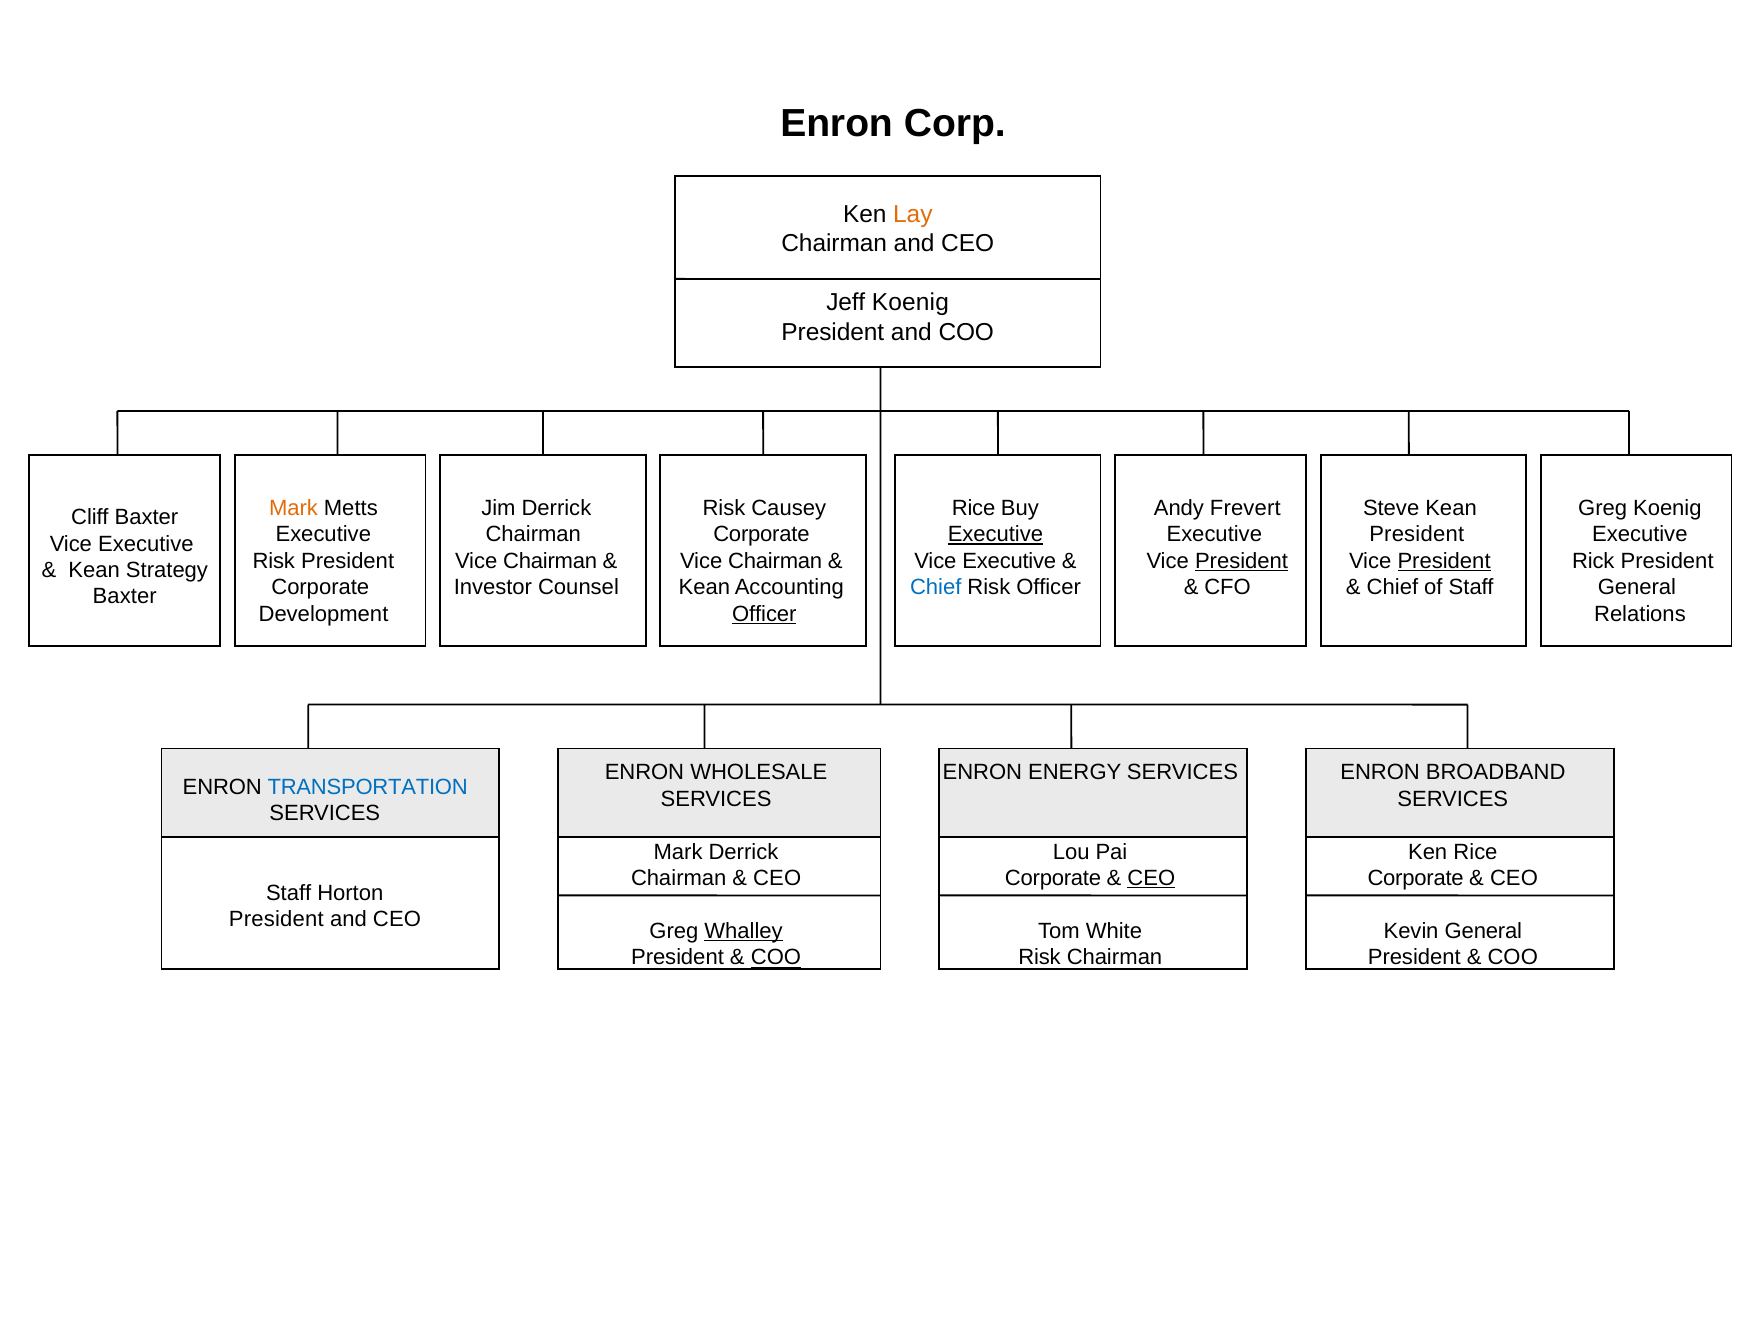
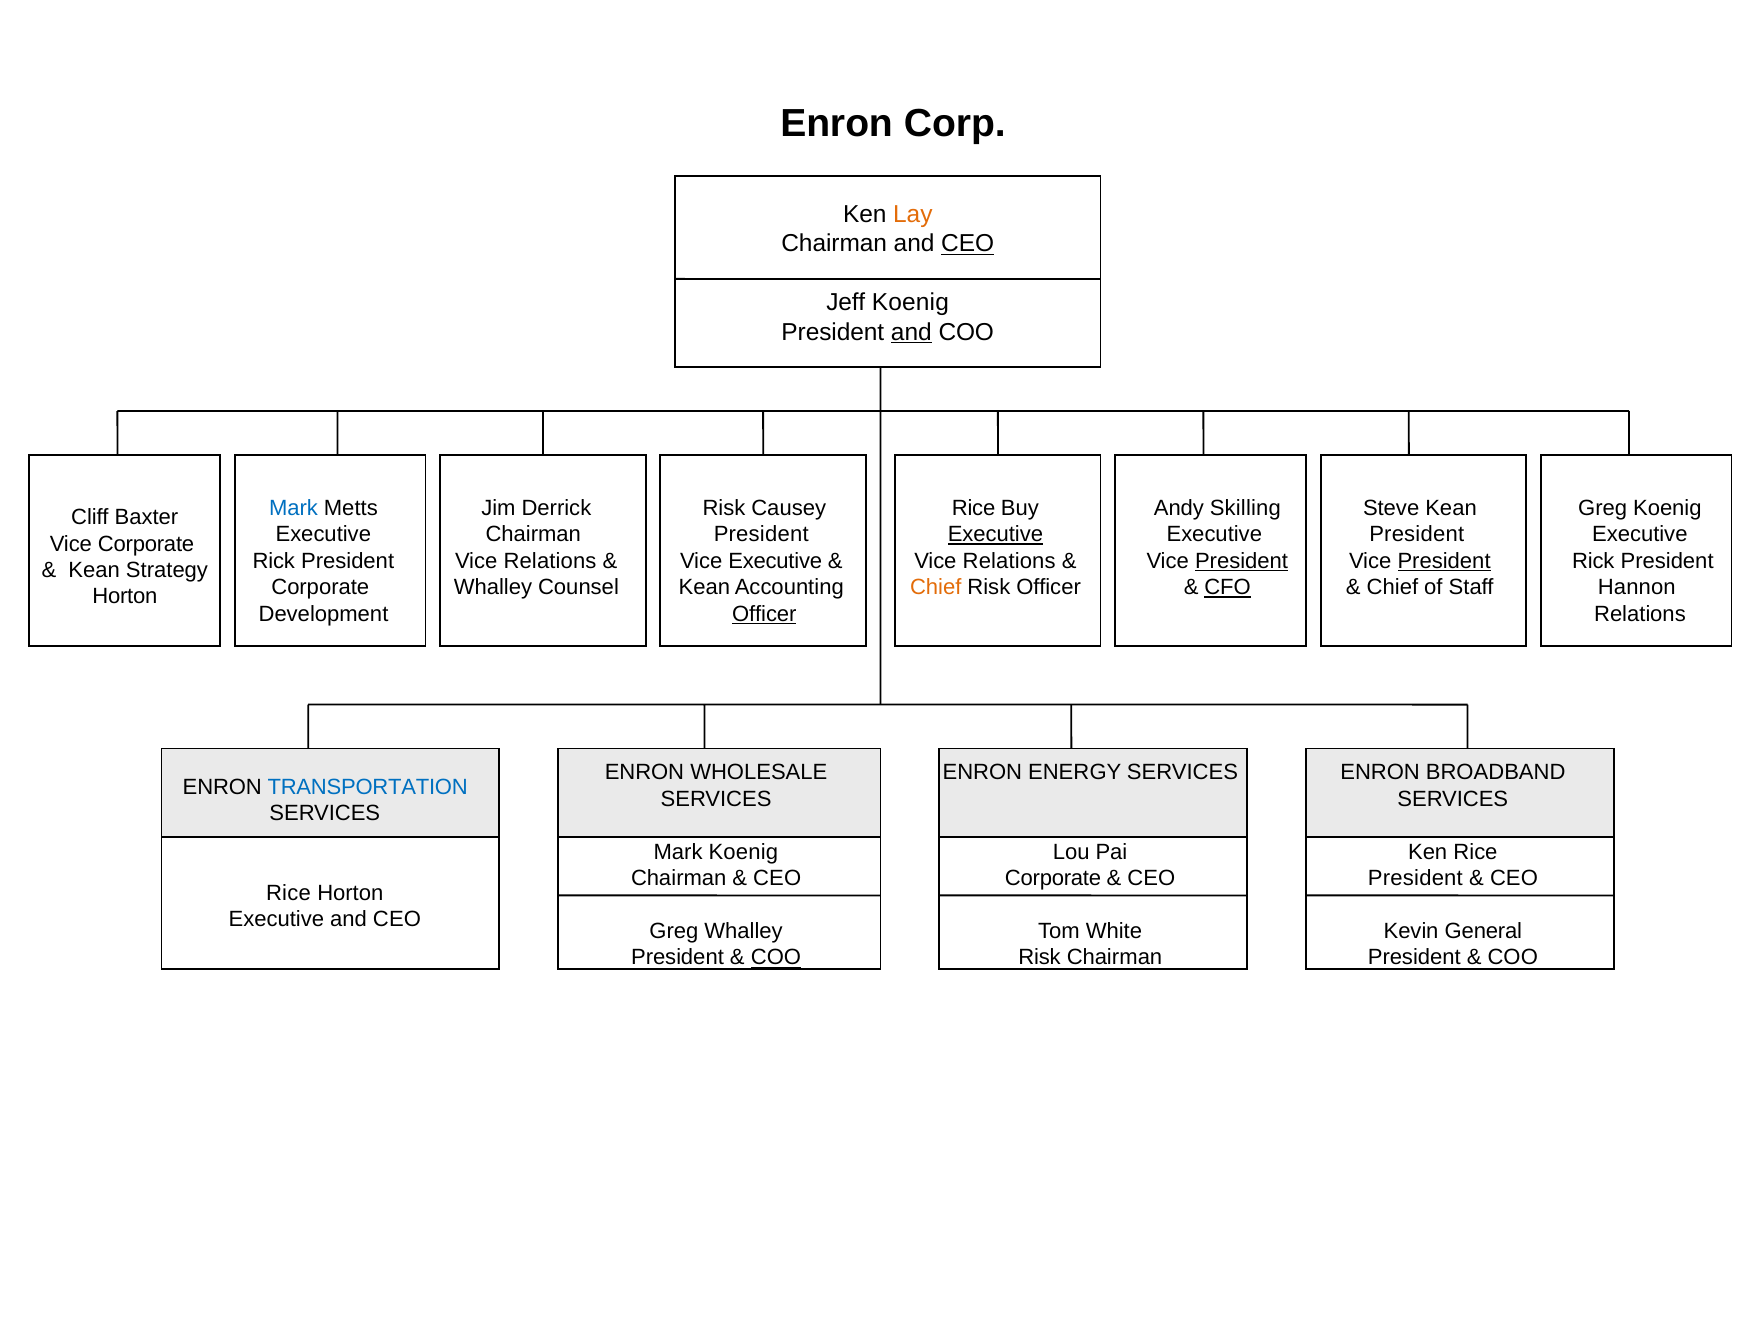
CEO at (968, 244) underline: none -> present
and at (911, 332) underline: none -> present
Mark at (294, 508) colour: orange -> blue
Frevert: Frevert -> Skilling
Corporate at (761, 534): Corporate -> President
Executive at (146, 544): Executive -> Corporate
Risk at (274, 561): Risk -> Rick
Chairman at (550, 561): Chairman -> Relations
Chairman at (775, 561): Chairman -> Executive
Executive at (1009, 561): Executive -> Relations
Investor at (493, 587): Investor -> Whalley
Chief at (936, 587) colour: blue -> orange
CFO underline: none -> present
General at (1637, 587): General -> Hannon
Baxter at (125, 597): Baxter -> Horton
Mark Derrick: Derrick -> Koenig
CEO at (1151, 878) underline: present -> none
Corporate at (1416, 878): Corporate -> President
Staff at (289, 893): Staff -> Rice
President at (276, 919): President -> Executive
Whalley at (744, 931) underline: present -> none
